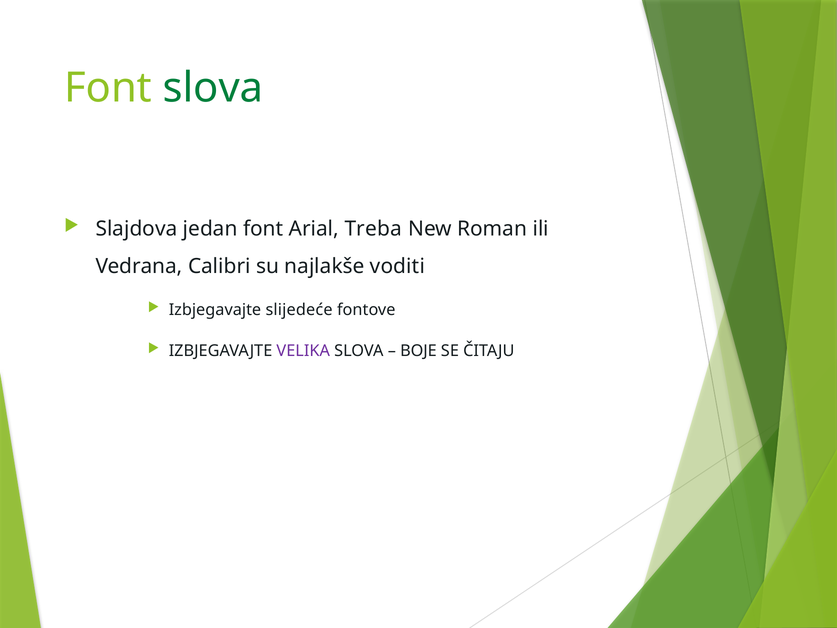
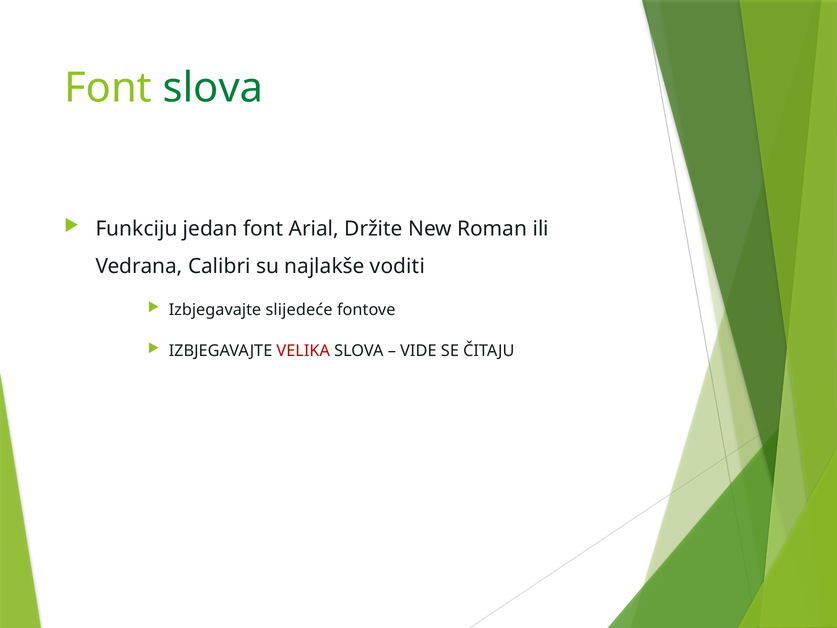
Slajdova: Slajdova -> Funkciju
Treba: Treba -> Držite
VELIKA colour: purple -> red
BOJE: BOJE -> VIDE
